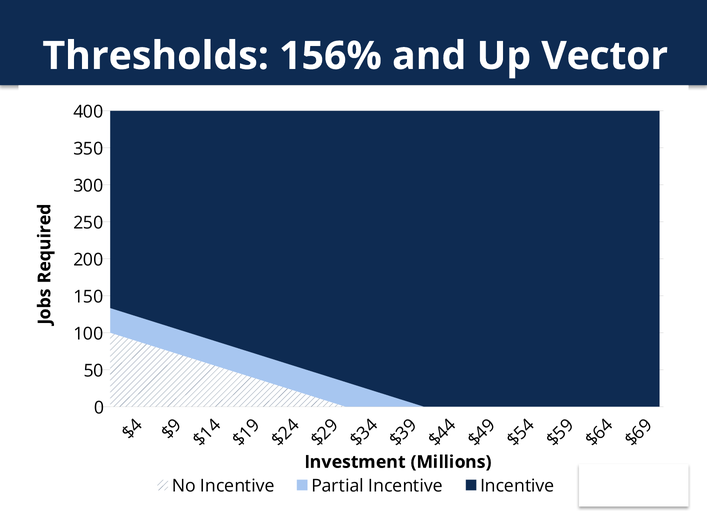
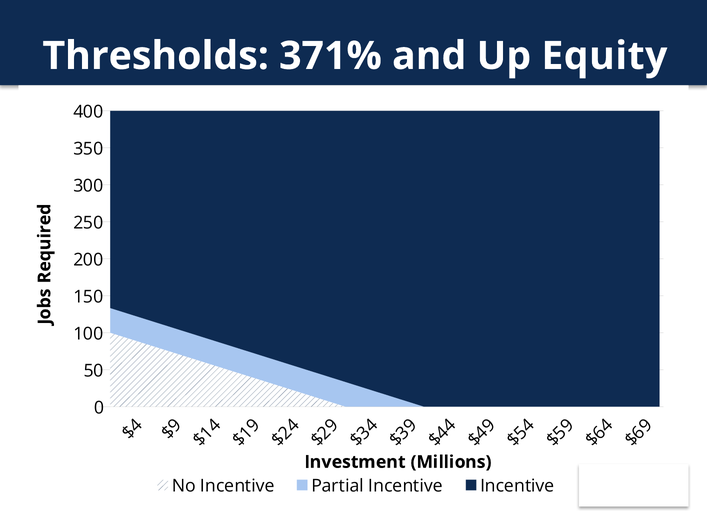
156%: 156% -> 371%
Vector: Vector -> Equity
